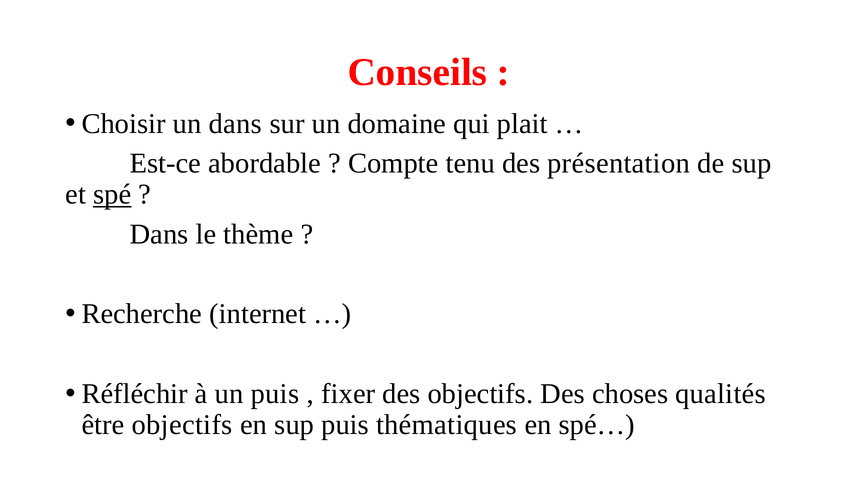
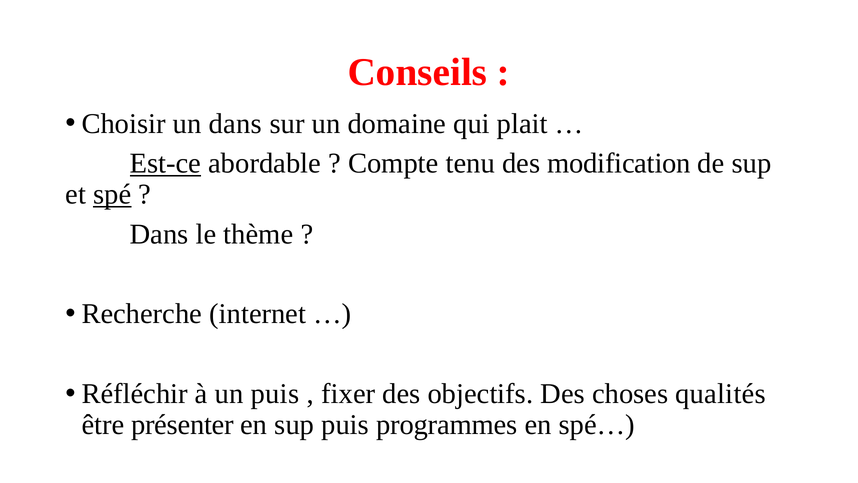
Est-ce underline: none -> present
présentation: présentation -> modification
être objectifs: objectifs -> présenter
thématiques: thématiques -> programmes
